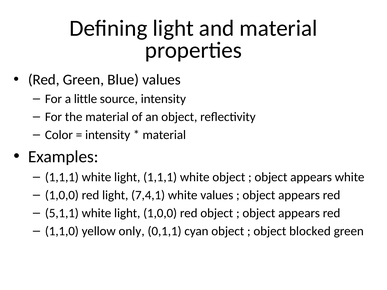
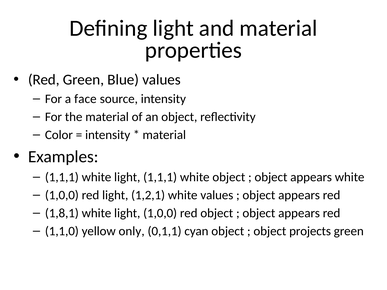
little: little -> face
7,4,1: 7,4,1 -> 1,2,1
5,1,1: 5,1,1 -> 1,8,1
blocked: blocked -> projects
